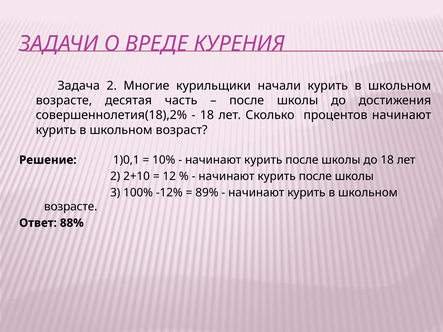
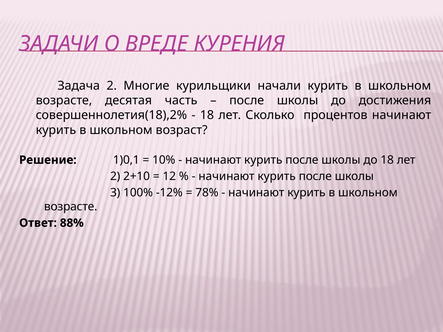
89%: 89% -> 78%
